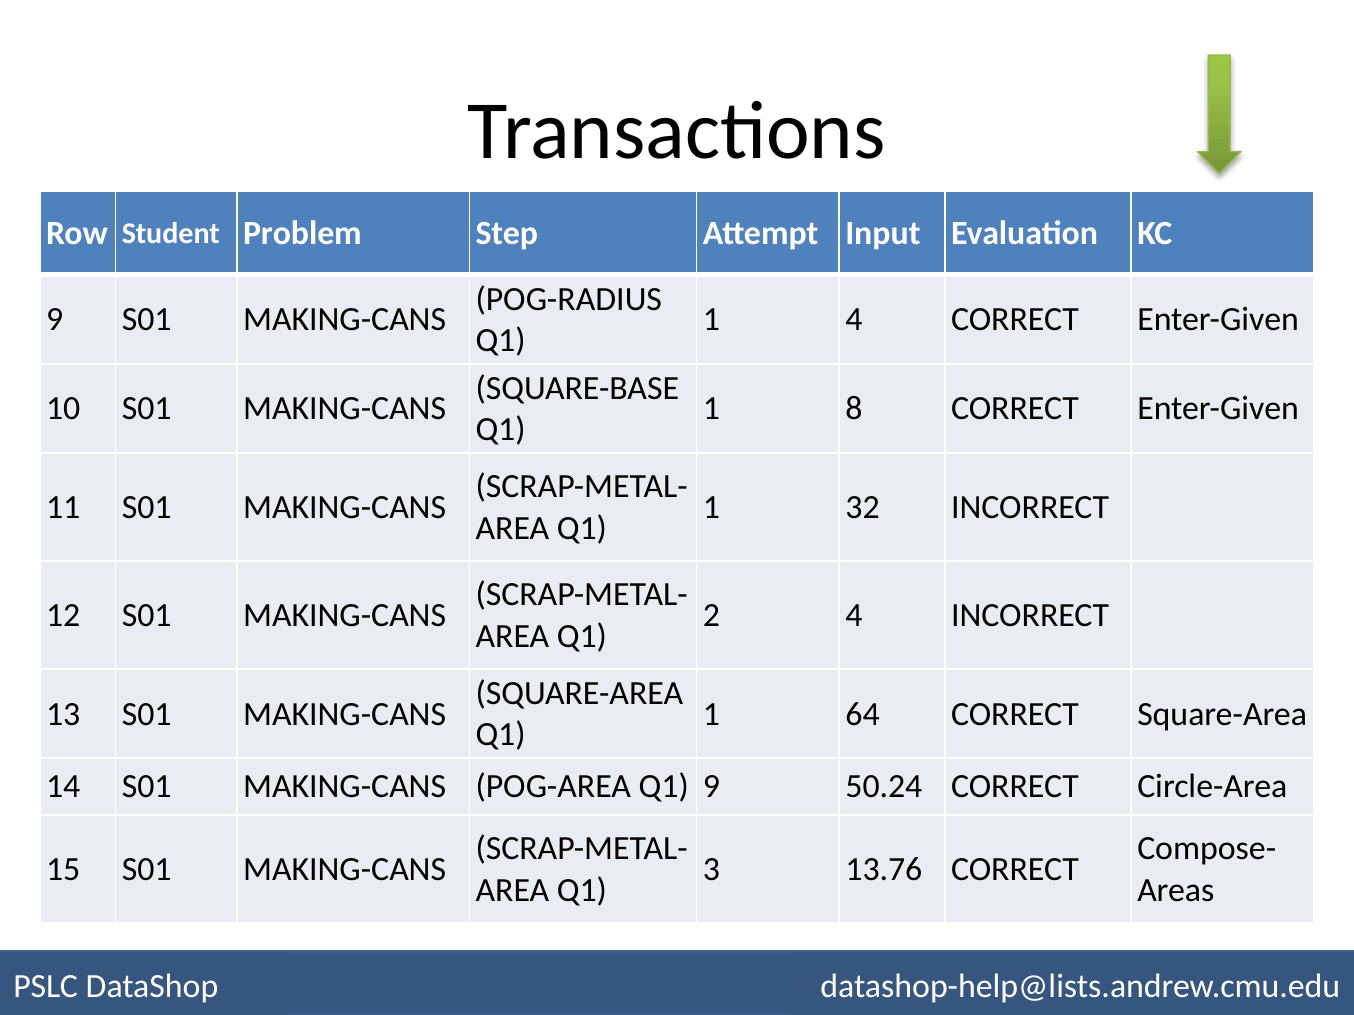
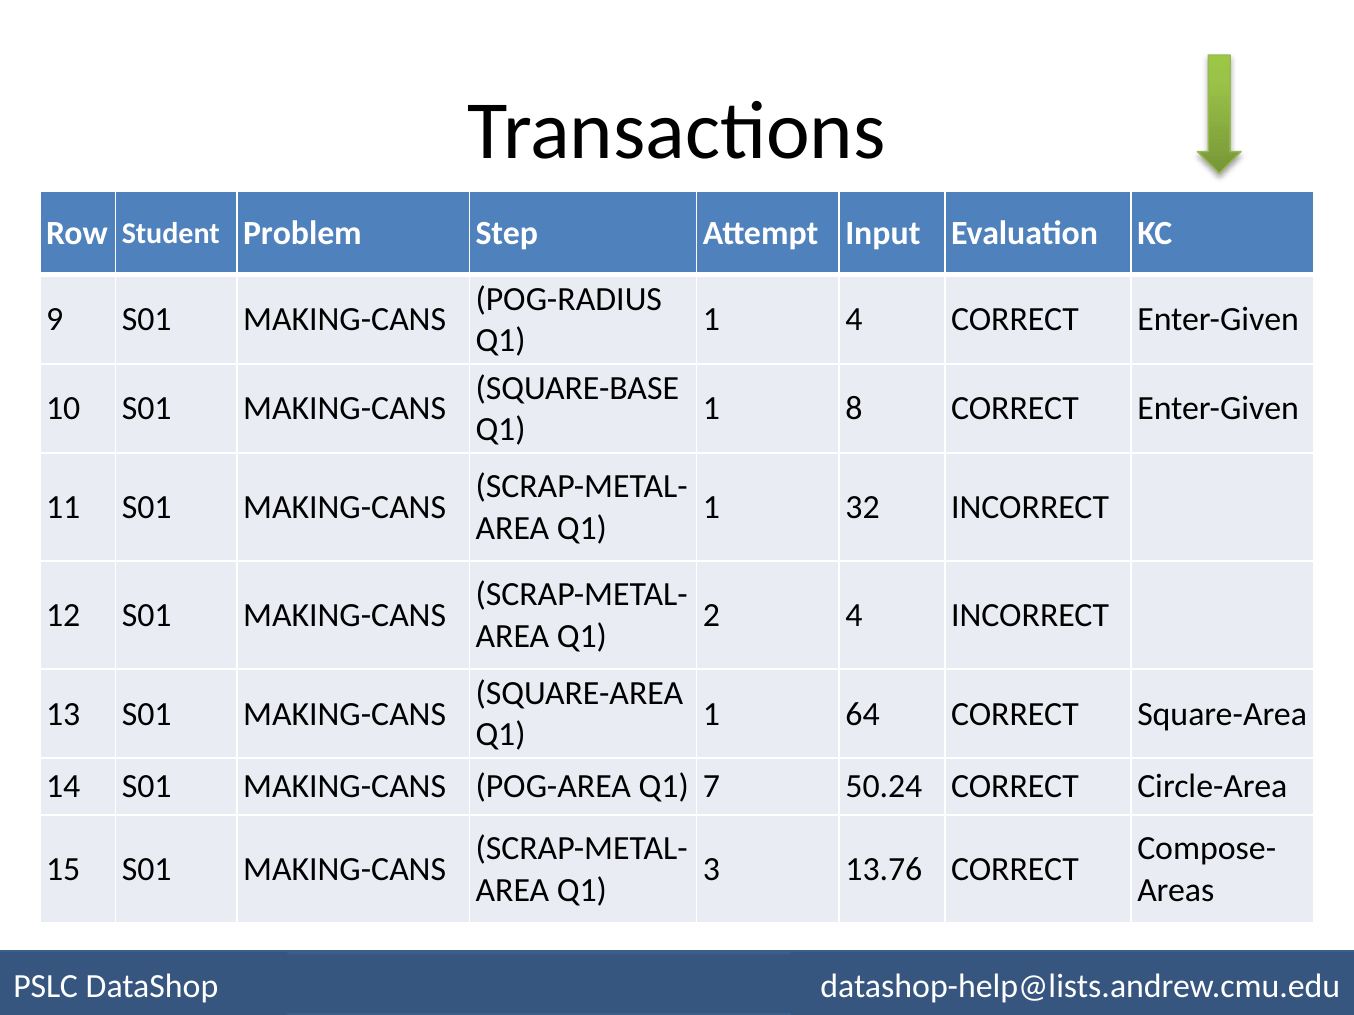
Q1 9: 9 -> 7
